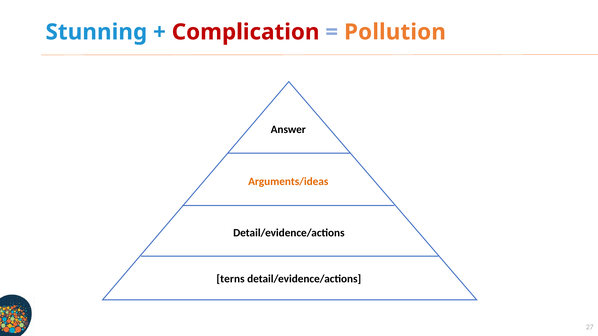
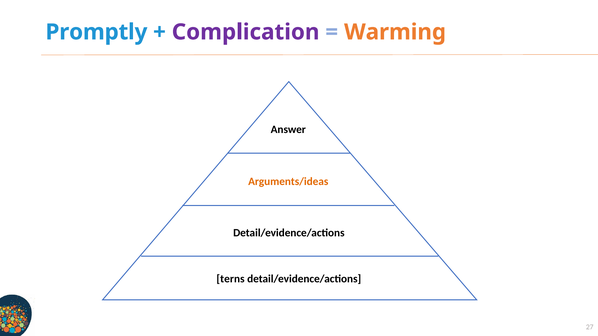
Stunning: Stunning -> Promptly
Complication colour: red -> purple
Pollution: Pollution -> Warming
